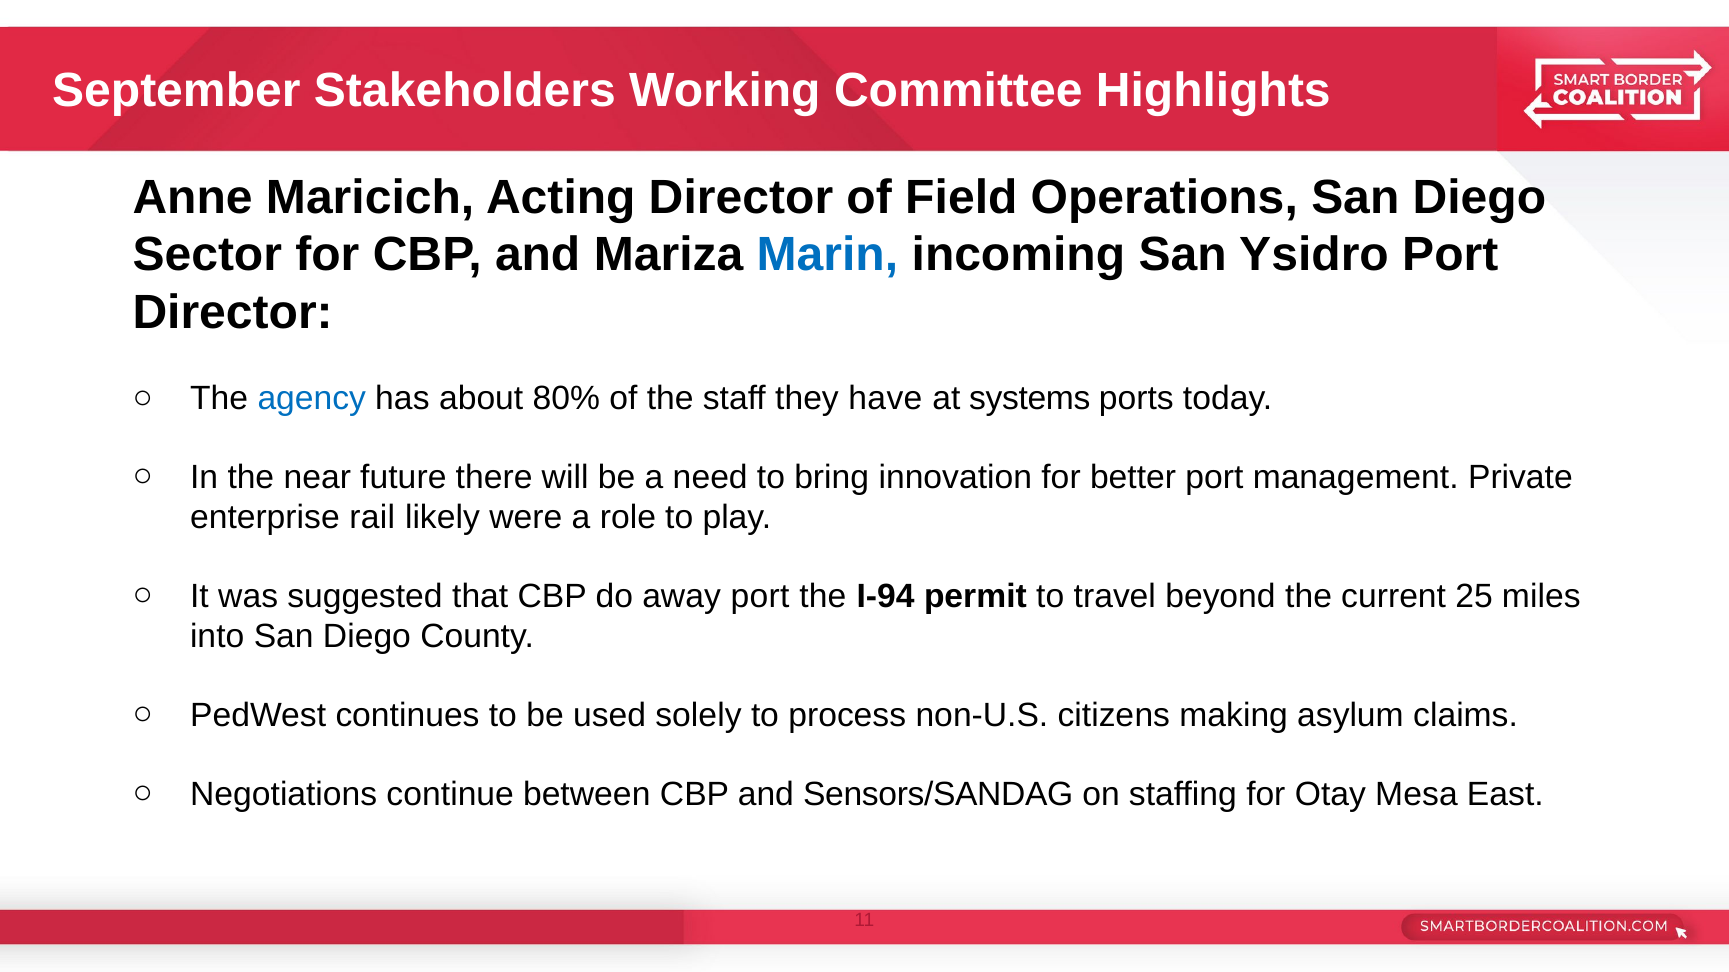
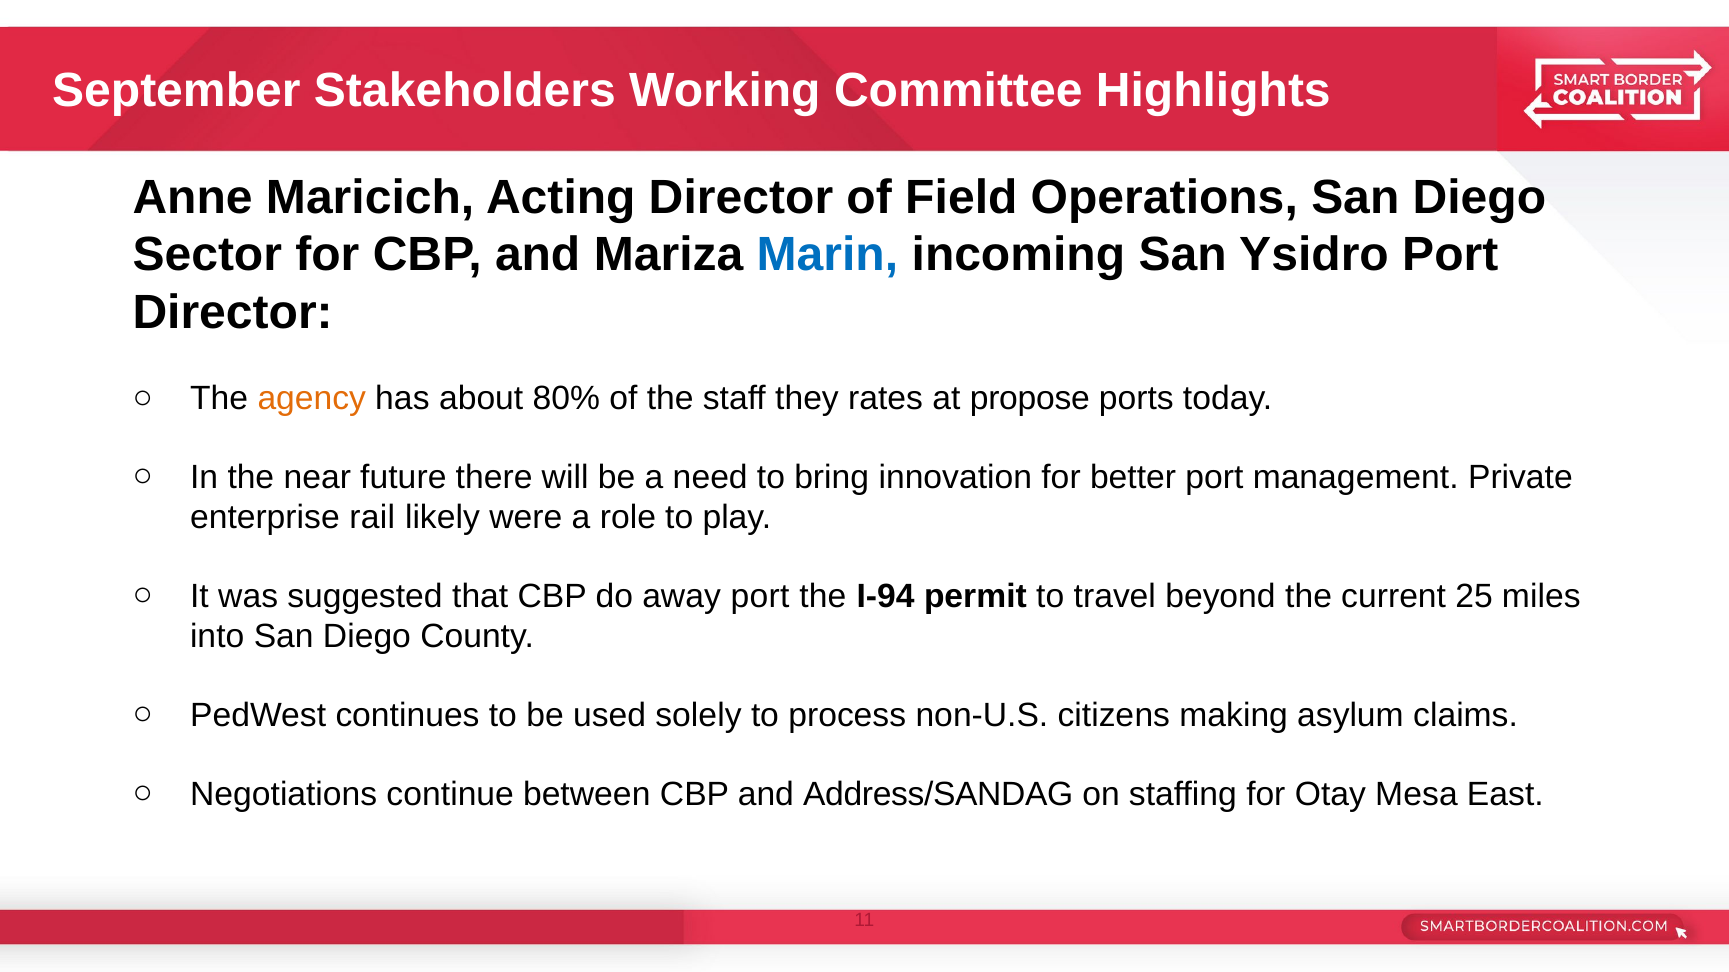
agency colour: blue -> orange
have: have -> rates
systems: systems -> propose
Sensors/SANDAG: Sensors/SANDAG -> Address/SANDAG
